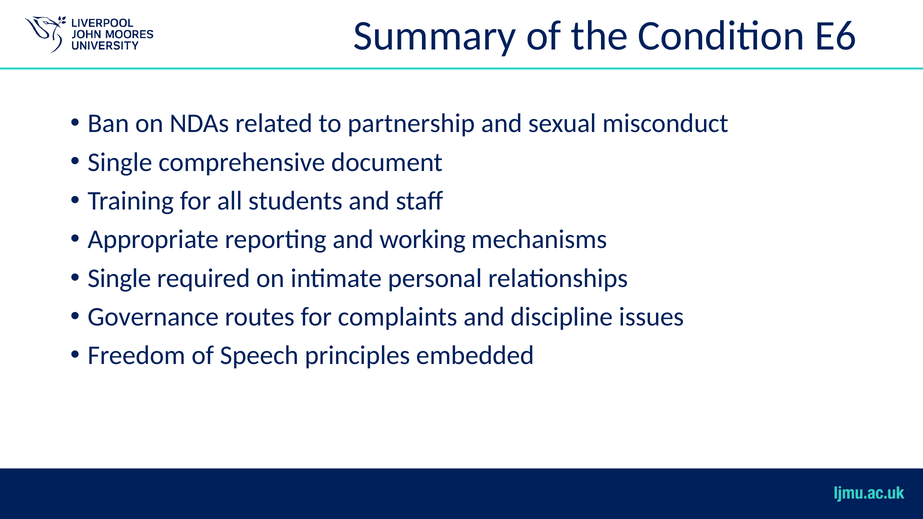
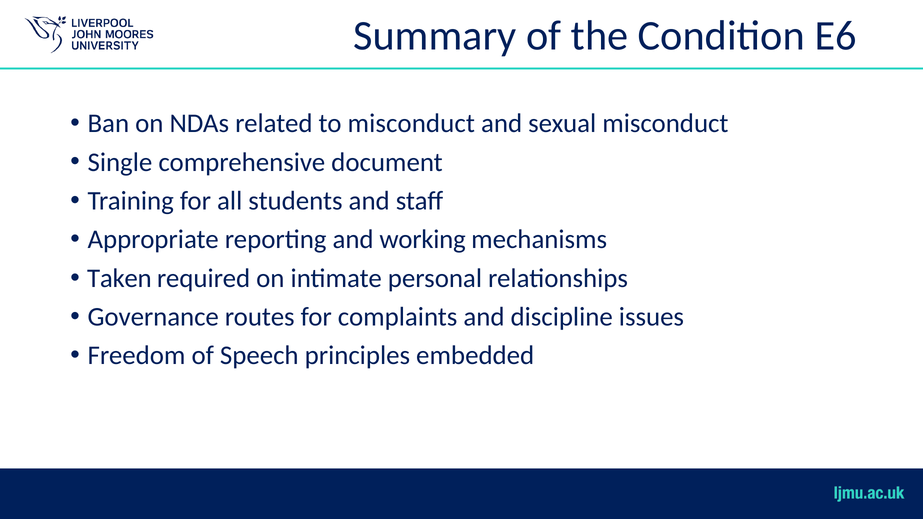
to partnership: partnership -> misconduct
Single at (119, 278): Single -> Taken
